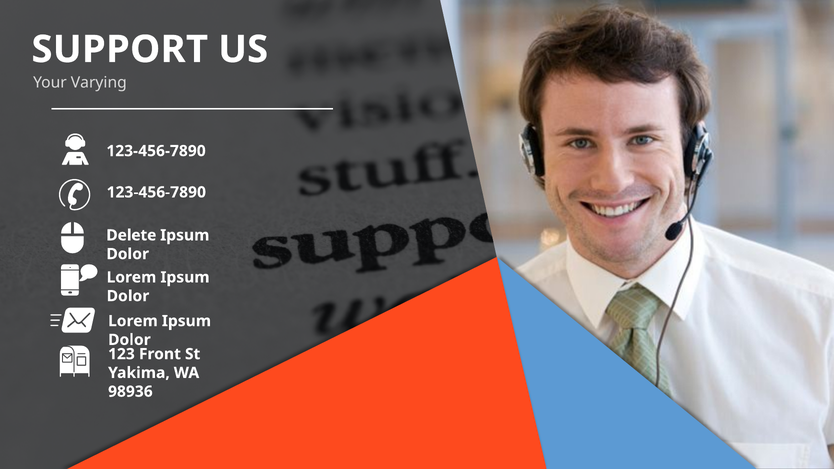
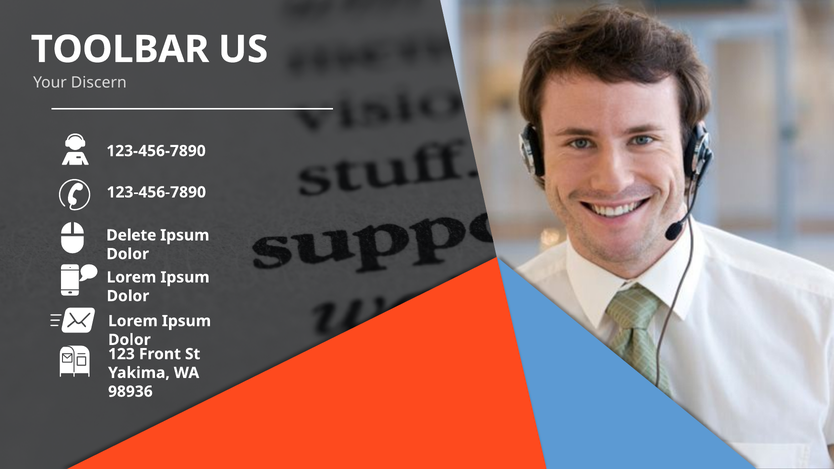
SUPPORT: SUPPORT -> TOOLBAR
Varying: Varying -> Discern
